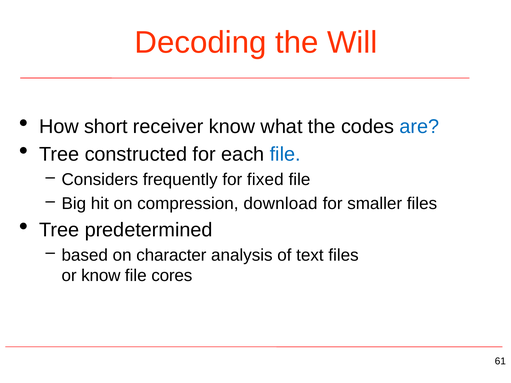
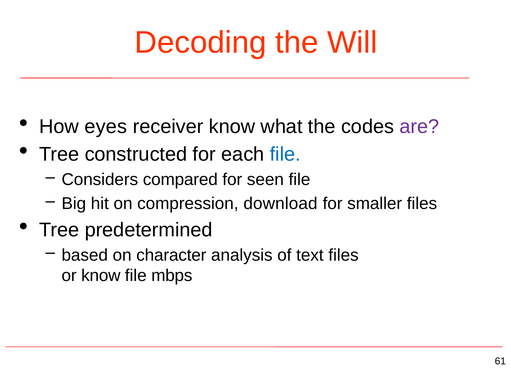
short: short -> eyes
are colour: blue -> purple
frequently: frequently -> compared
fixed: fixed -> seen
cores: cores -> mbps
